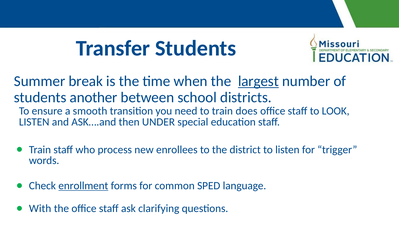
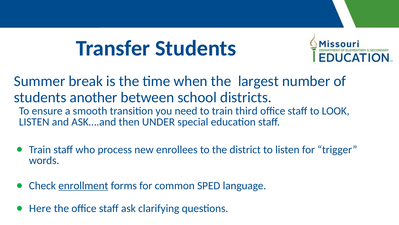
largest underline: present -> none
does: does -> third
With: With -> Here
